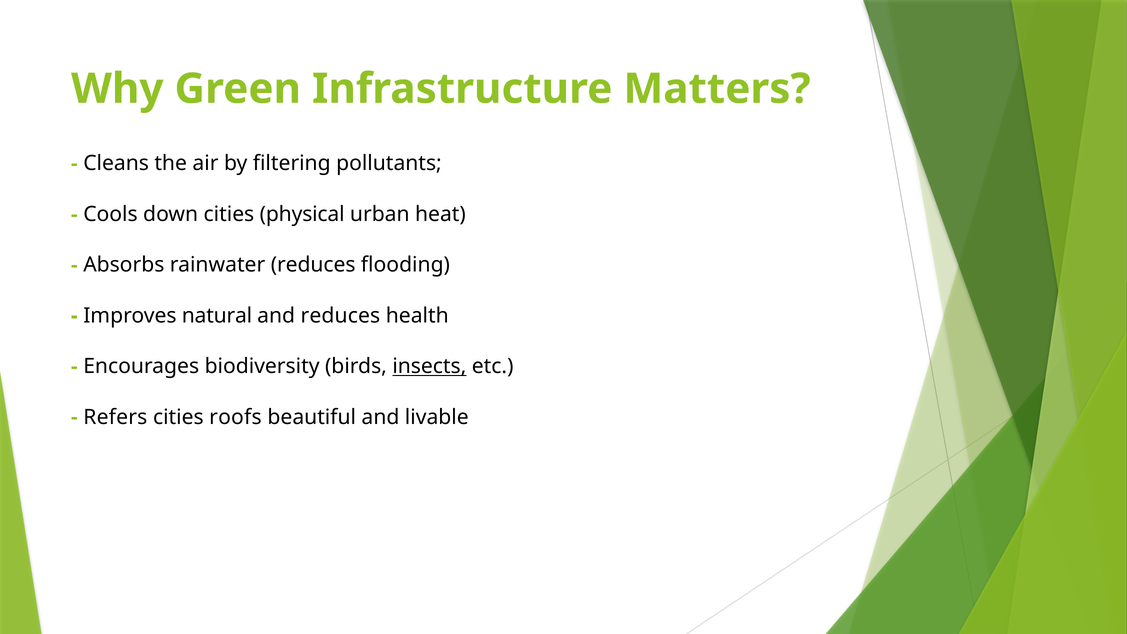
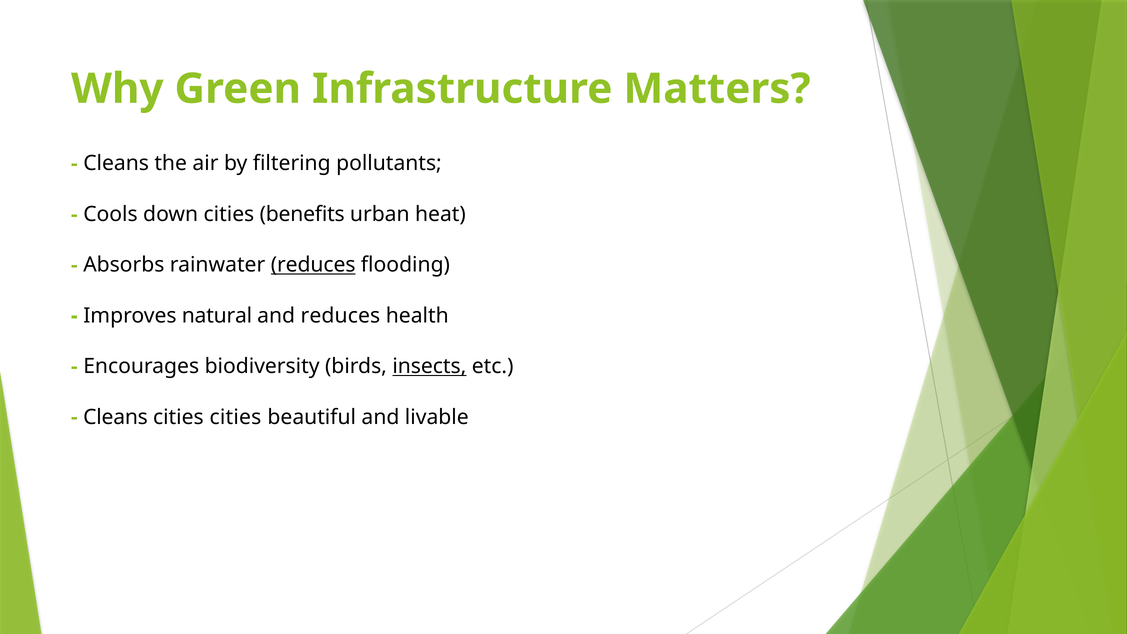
physical: physical -> benefits
reduces at (313, 265) underline: none -> present
Refers at (115, 417): Refers -> Cleans
cities roofs: roofs -> cities
